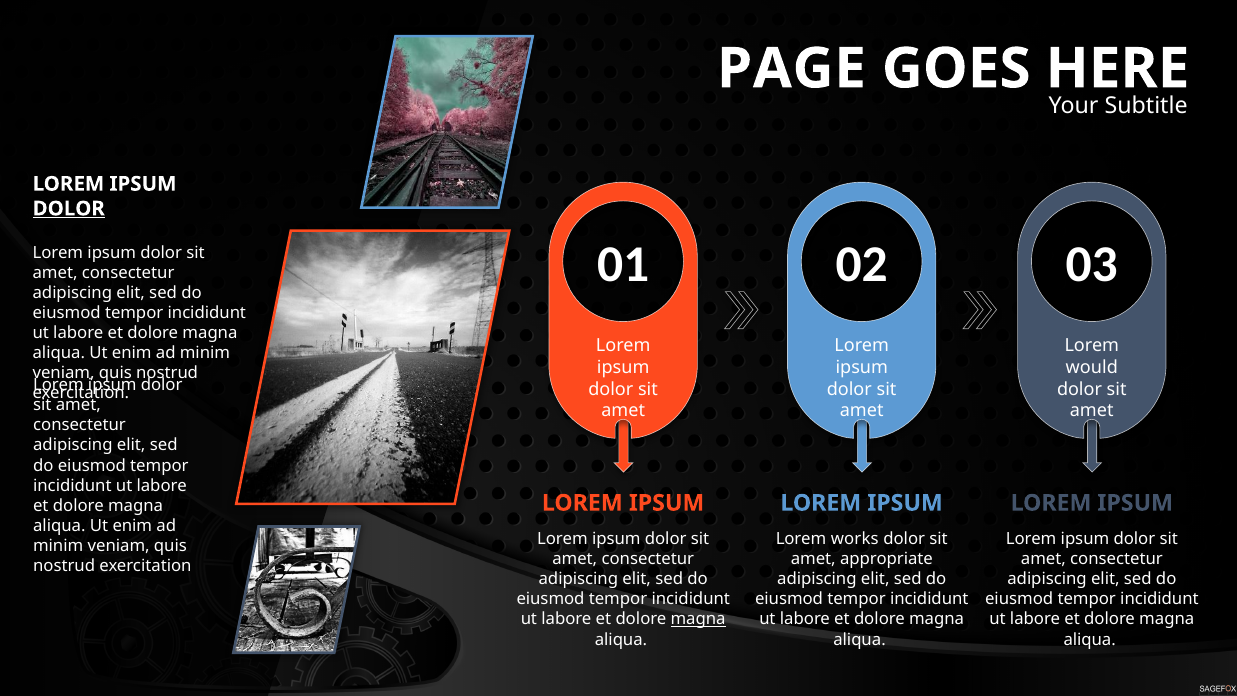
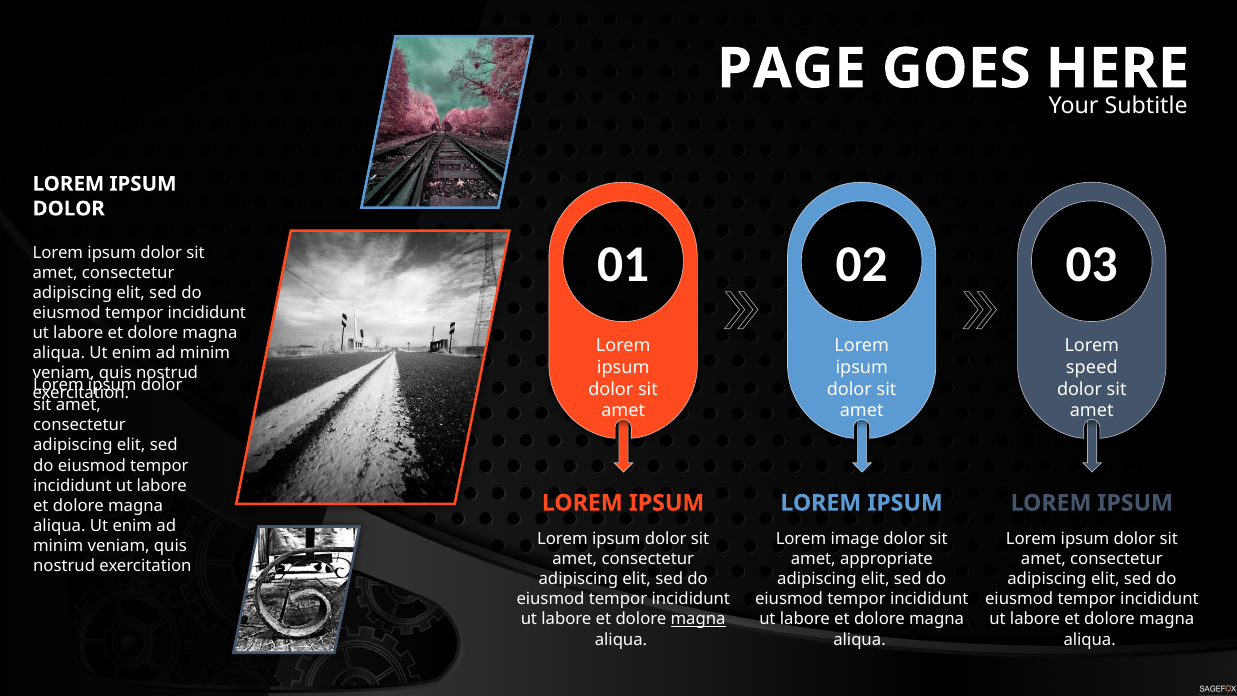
DOLOR at (69, 209) underline: present -> none
would: would -> speed
works: works -> image
